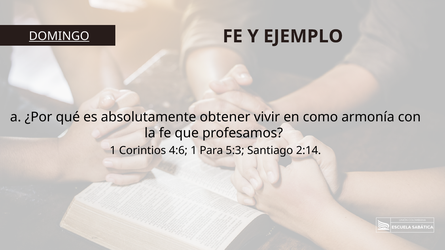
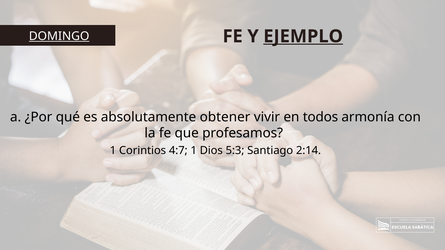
EJEMPLO underline: none -> present
como: como -> todos
4:6: 4:6 -> 4:7
Para: Para -> Dios
